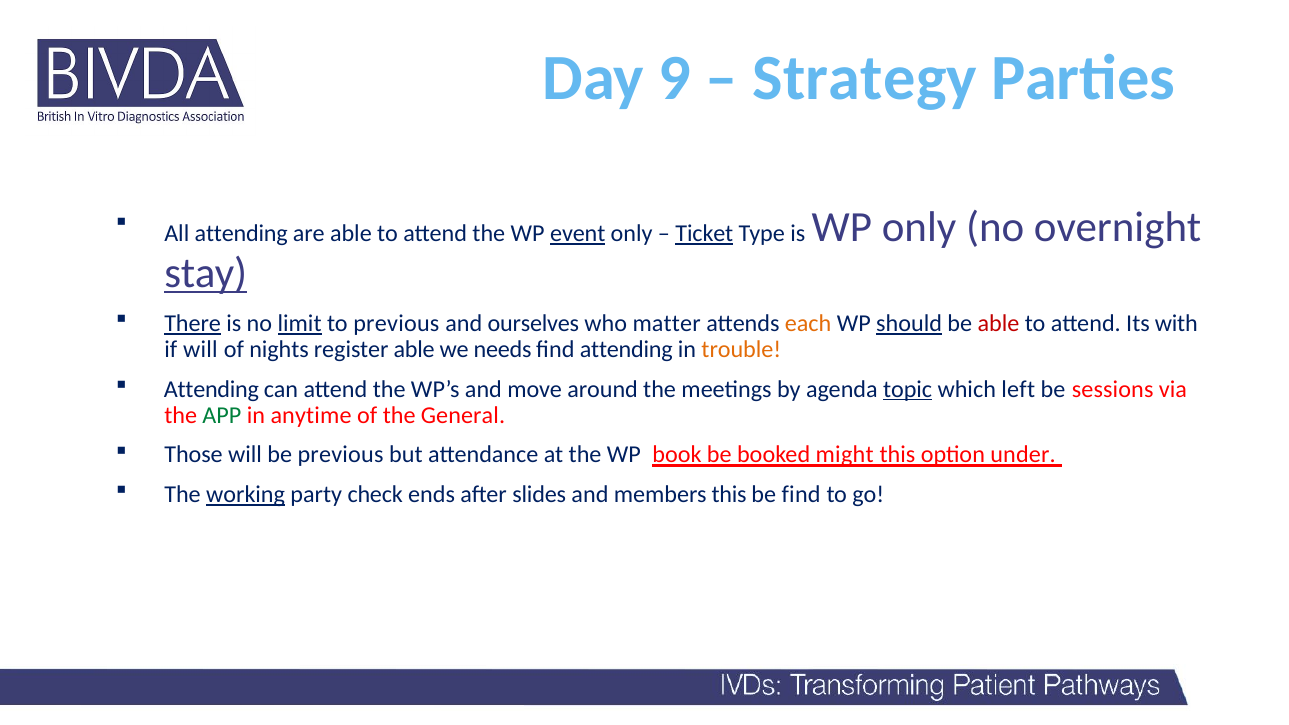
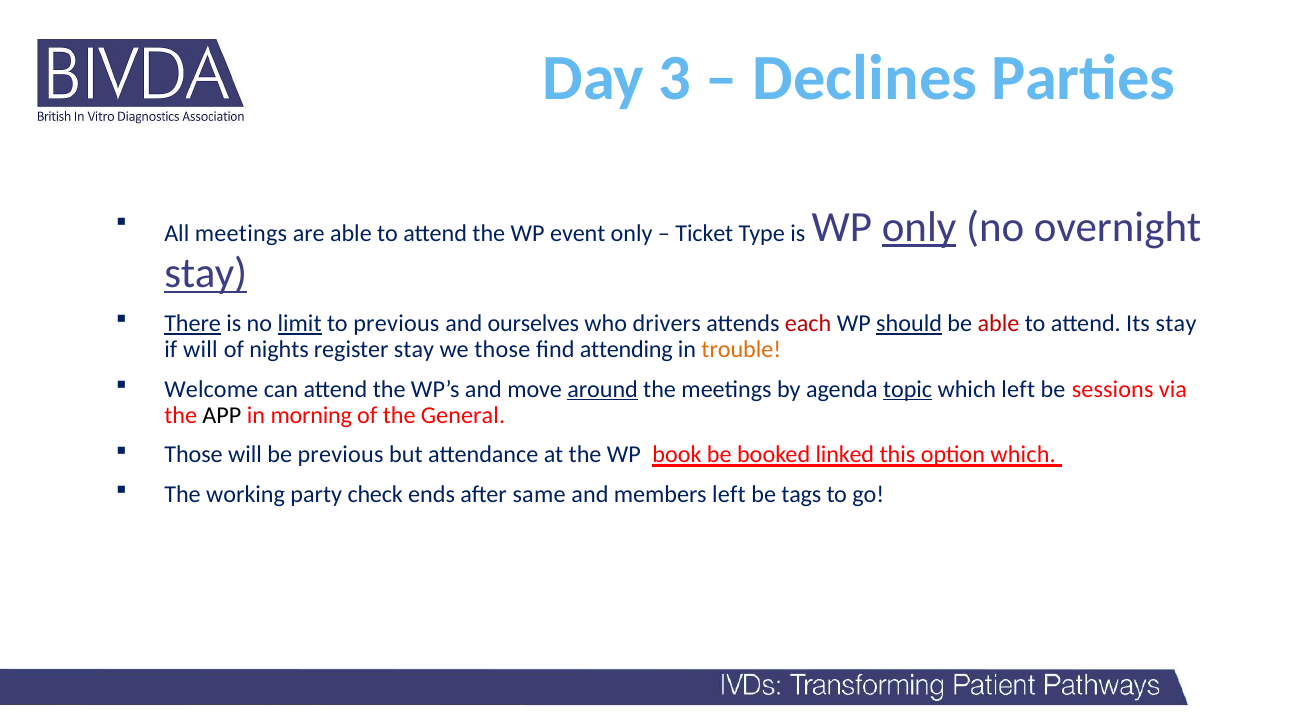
9: 9 -> 3
Strategy: Strategy -> Declines
All attending: attending -> meetings
event underline: present -> none
Ticket underline: present -> none
only at (919, 227) underline: none -> present
matter: matter -> drivers
each colour: orange -> red
Its with: with -> stay
register able: able -> stay
we needs: needs -> those
Attending at (211, 389): Attending -> Welcome
around underline: none -> present
APP colour: green -> black
anytime: anytime -> morning
might: might -> linked
option under: under -> which
working underline: present -> none
slides: slides -> same
members this: this -> left
be find: find -> tags
